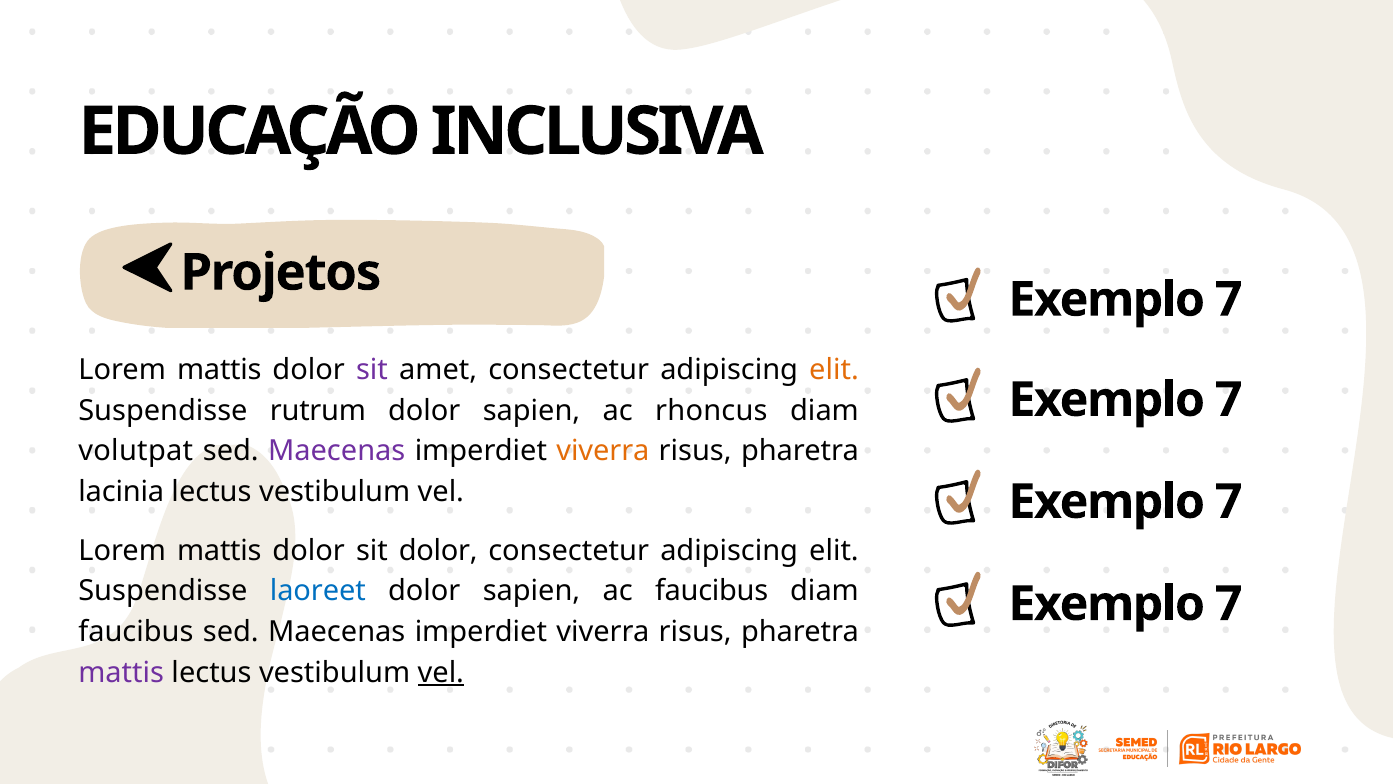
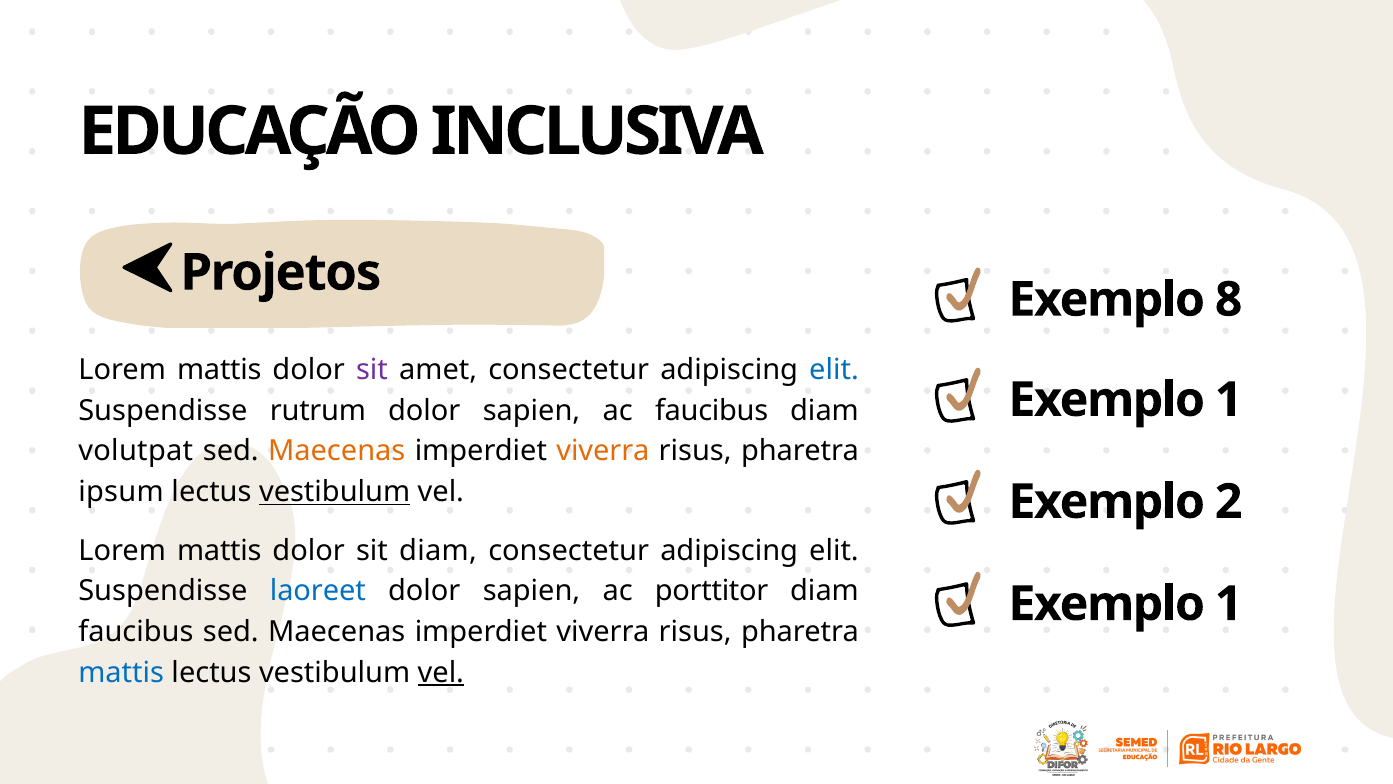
7 at (1229, 300): 7 -> 8
elit at (834, 370) colour: orange -> blue
7 at (1229, 400): 7 -> 1
ac rhoncus: rhoncus -> faucibus
Maecenas at (337, 451) colour: purple -> orange
lacinia: lacinia -> ipsum
vestibulum at (335, 492) underline: none -> present
7 at (1229, 502): 7 -> 2
sit dolor: dolor -> diam
ac faucibus: faucibus -> porttitor
7 at (1229, 604): 7 -> 1
mattis at (121, 672) colour: purple -> blue
